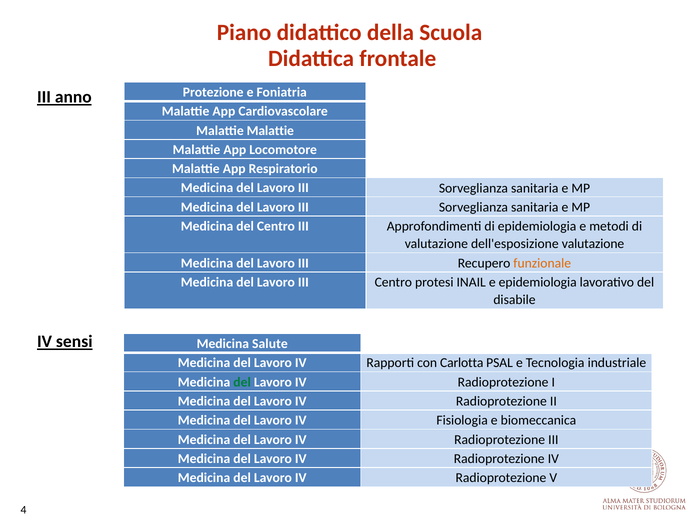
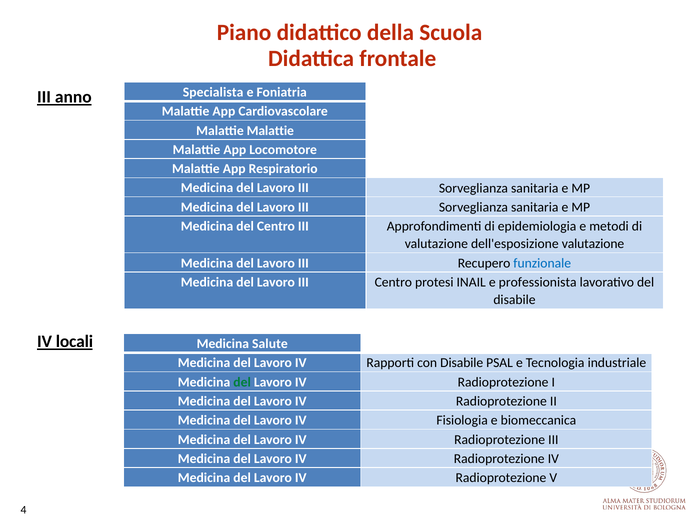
Protezione: Protezione -> Specialista
funzionale colour: orange -> blue
e epidemiologia: epidemiologia -> professionista
sensi: sensi -> locali
con Carlotta: Carlotta -> Disabile
